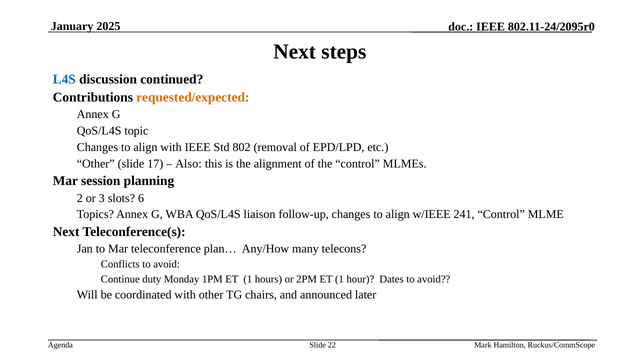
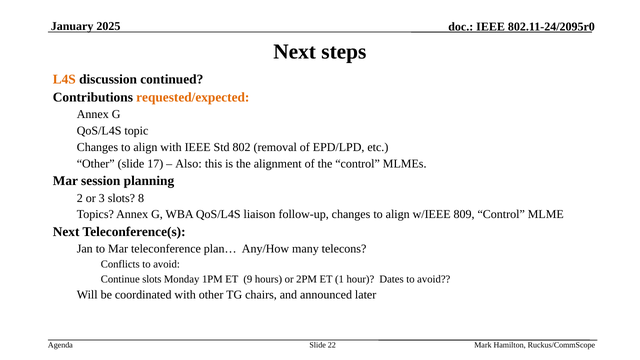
L4S colour: blue -> orange
6: 6 -> 8
241: 241 -> 809
Continue duty: duty -> slots
1PM ET 1: 1 -> 9
